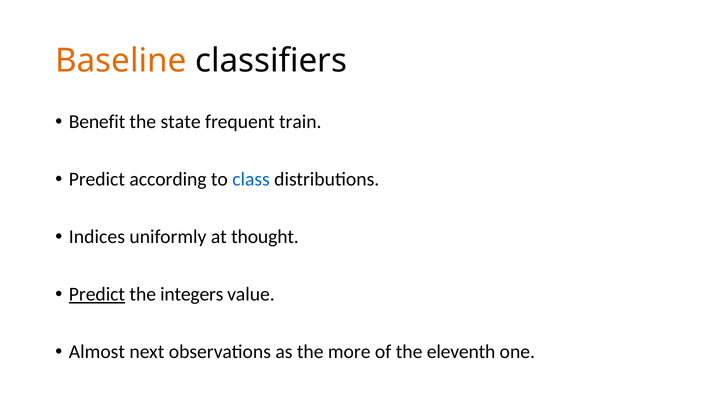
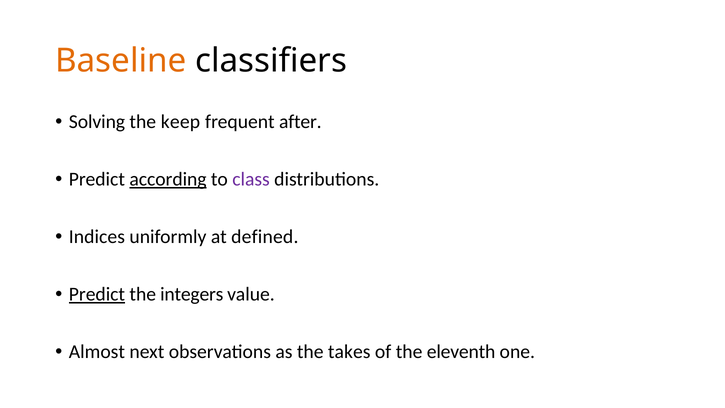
Benefit: Benefit -> Solving
state: state -> keep
train: train -> after
according underline: none -> present
class colour: blue -> purple
thought: thought -> defined
more: more -> takes
